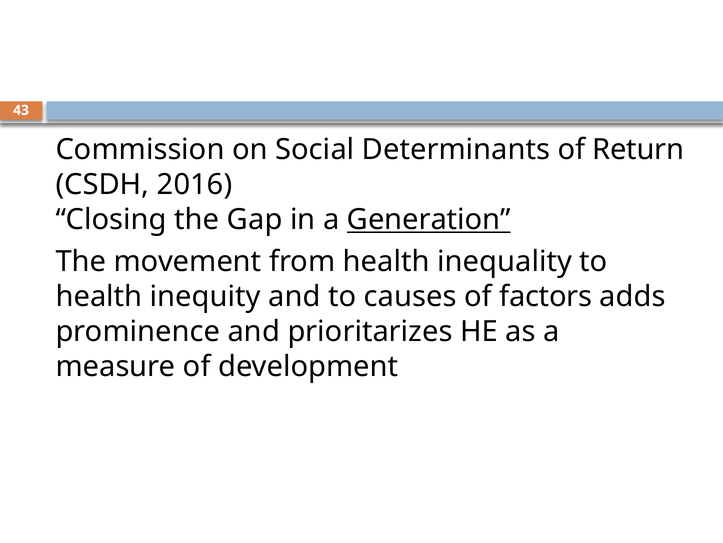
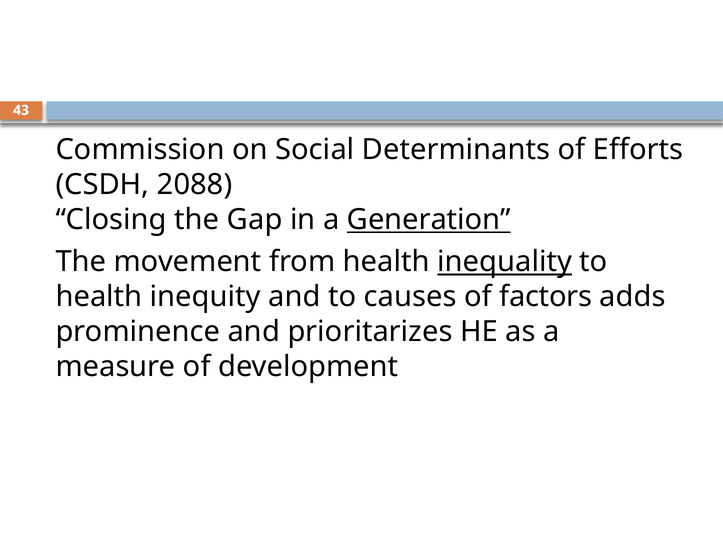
Return: Return -> Efforts
2016: 2016 -> 2088
inequality underline: none -> present
